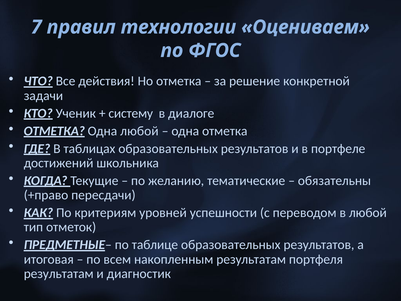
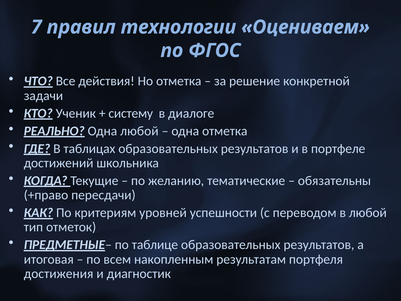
ОТМЕТКА at (54, 131): ОТМЕТКА -> РЕАЛЬНО
результатам at (59, 274): результатам -> достижения
